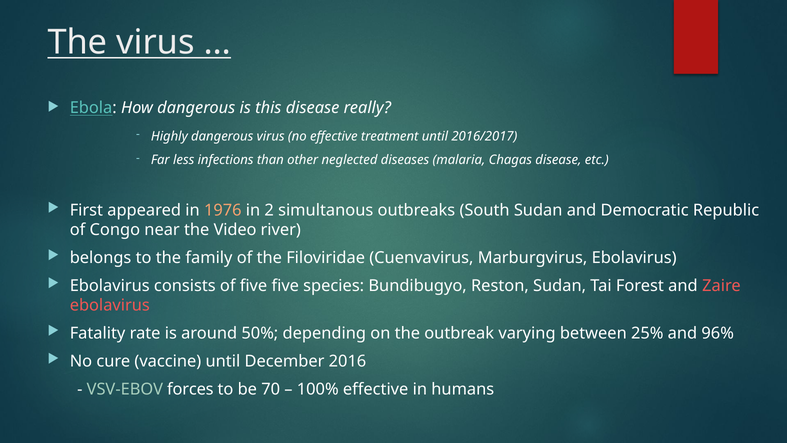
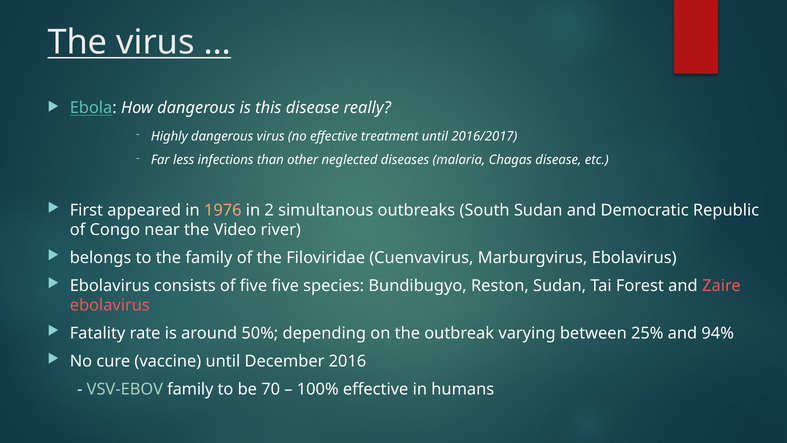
96%: 96% -> 94%
VSV-EBOV forces: forces -> family
